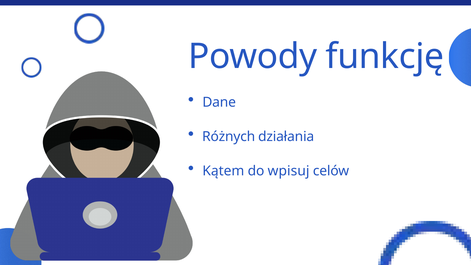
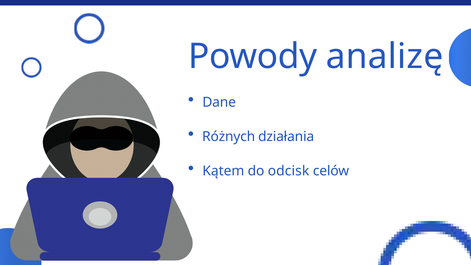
funkcję: funkcję -> analizę
wpisuj: wpisuj -> odcisk
